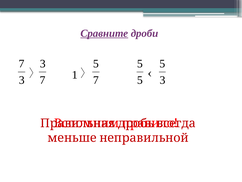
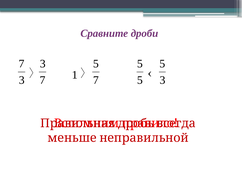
Сравните underline: present -> none
